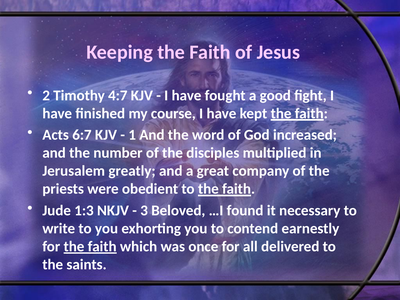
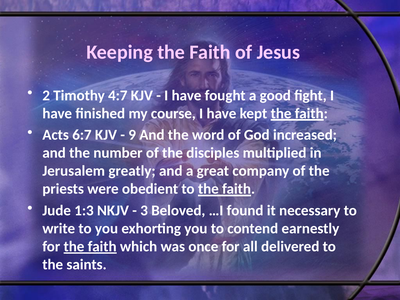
1: 1 -> 9
